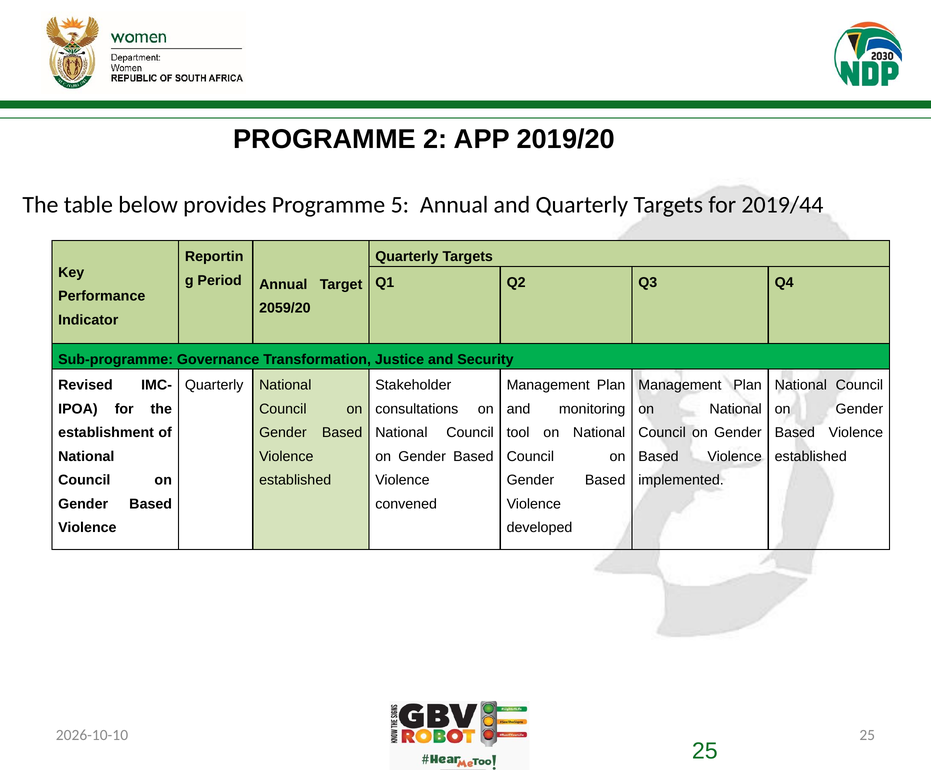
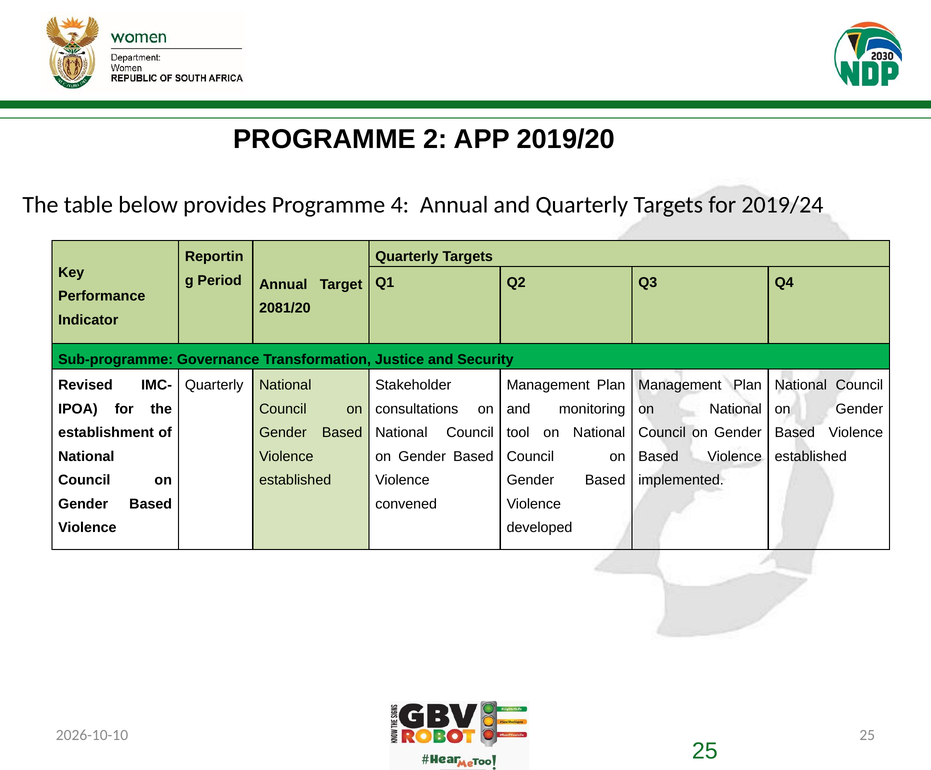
5: 5 -> 4
2019/44: 2019/44 -> 2019/24
2059/20: 2059/20 -> 2081/20
